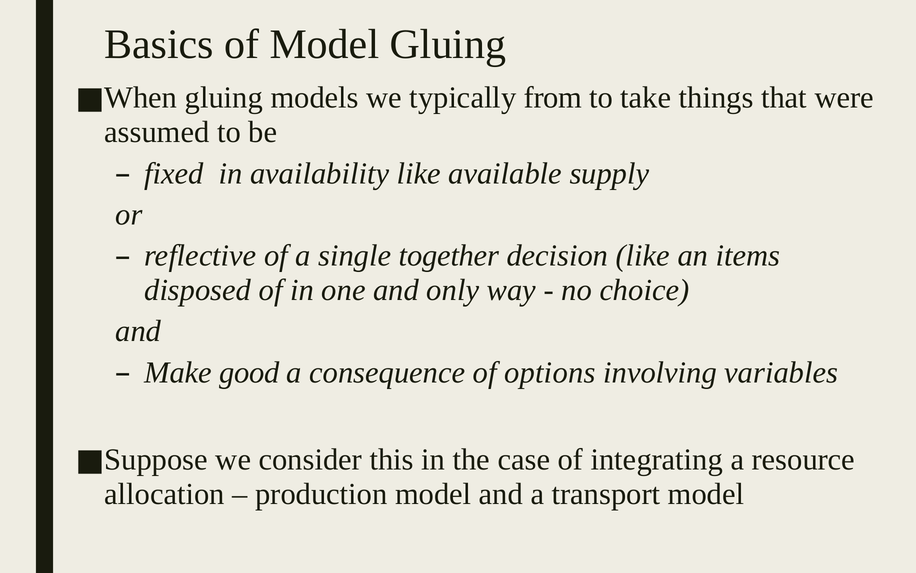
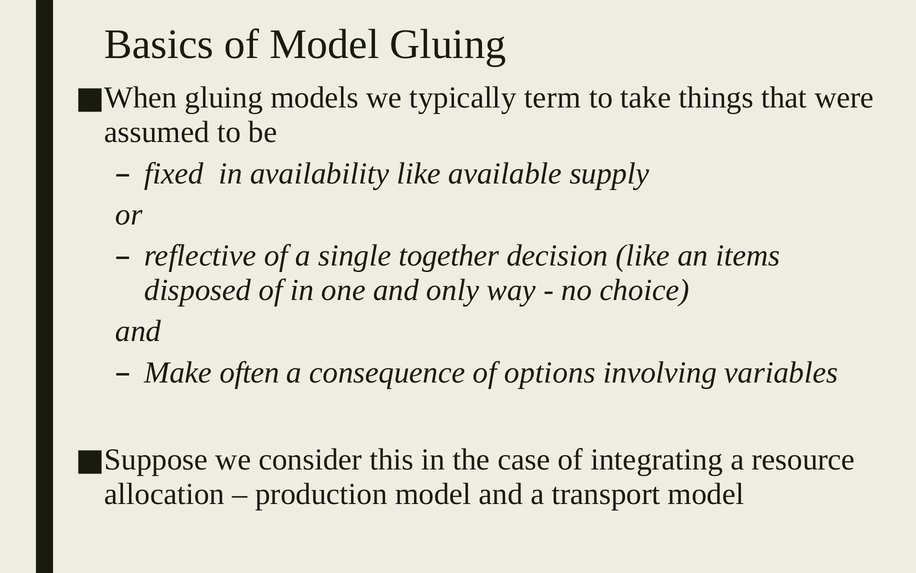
from: from -> term
good: good -> often
